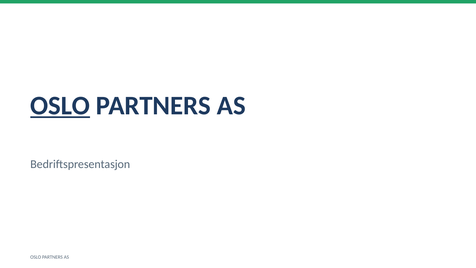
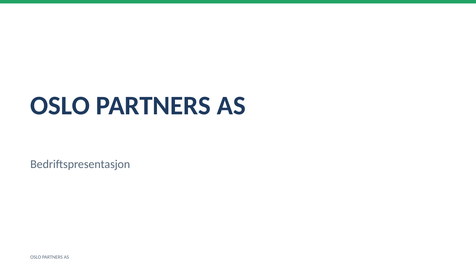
OSLO at (60, 106) underline: present -> none
